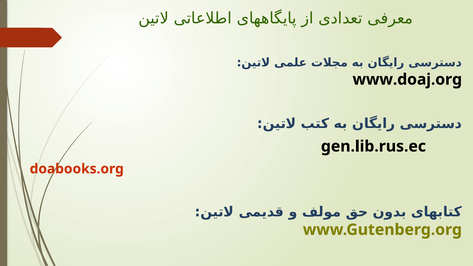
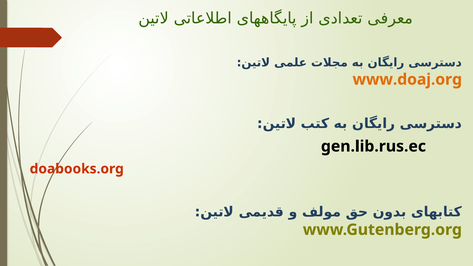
www.doaj.org colour: black -> orange
